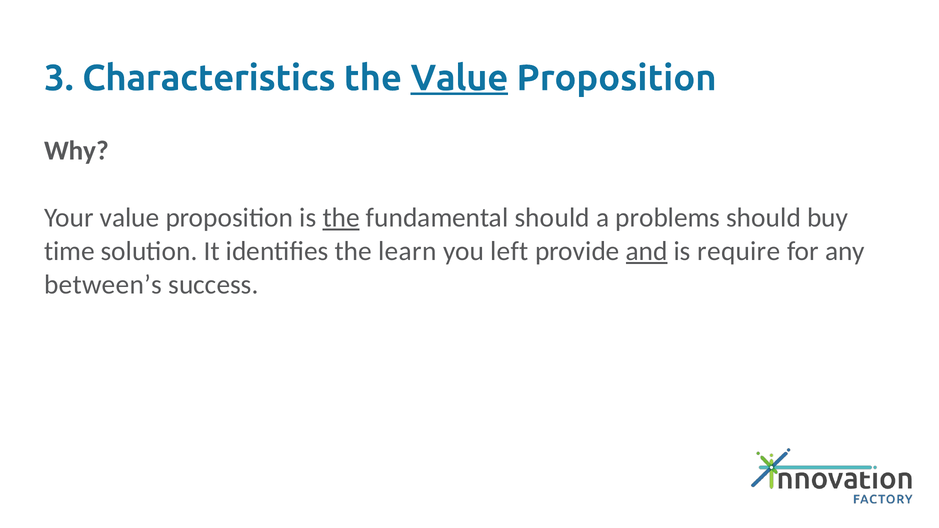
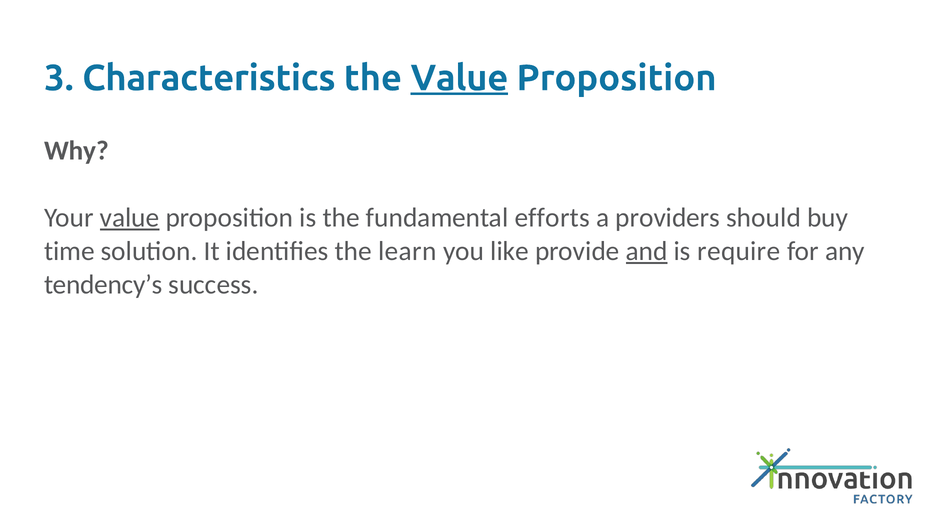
value at (130, 218) underline: none -> present
the at (341, 218) underline: present -> none
fundamental should: should -> efforts
problems: problems -> providers
left: left -> like
between’s: between’s -> tendency’s
